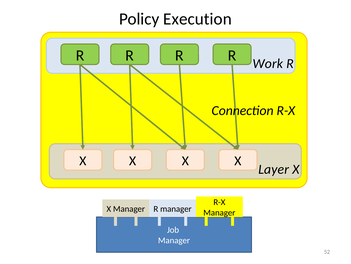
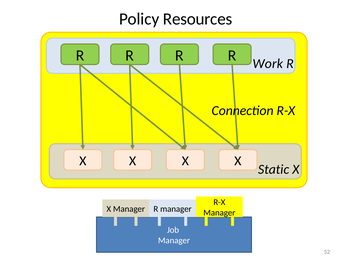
Execution: Execution -> Resources
Layer: Layer -> Static
